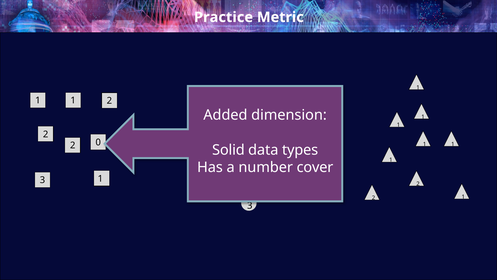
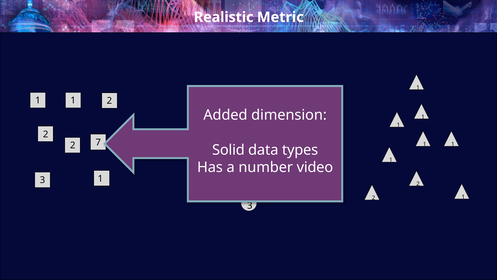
Practice: Practice -> Realistic
0: 0 -> 7
cover: cover -> video
